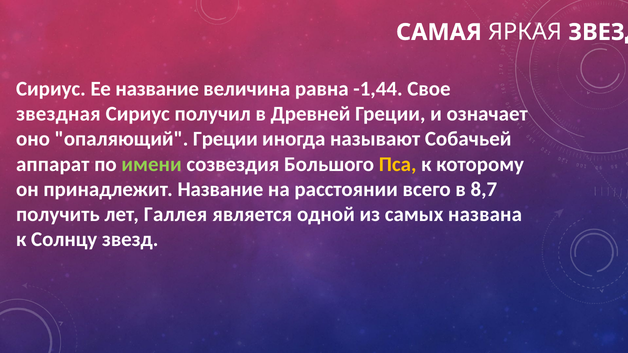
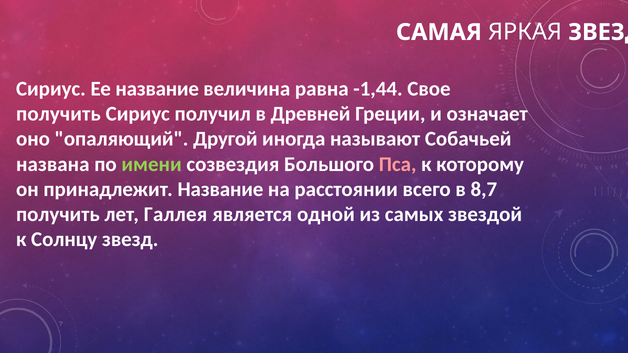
звездная at (58, 114): звездная -> получить
опаляющий Греции: Греции -> Другой
аппарат: аппарат -> названа
Пса colour: yellow -> pink
названа: названа -> звездой
